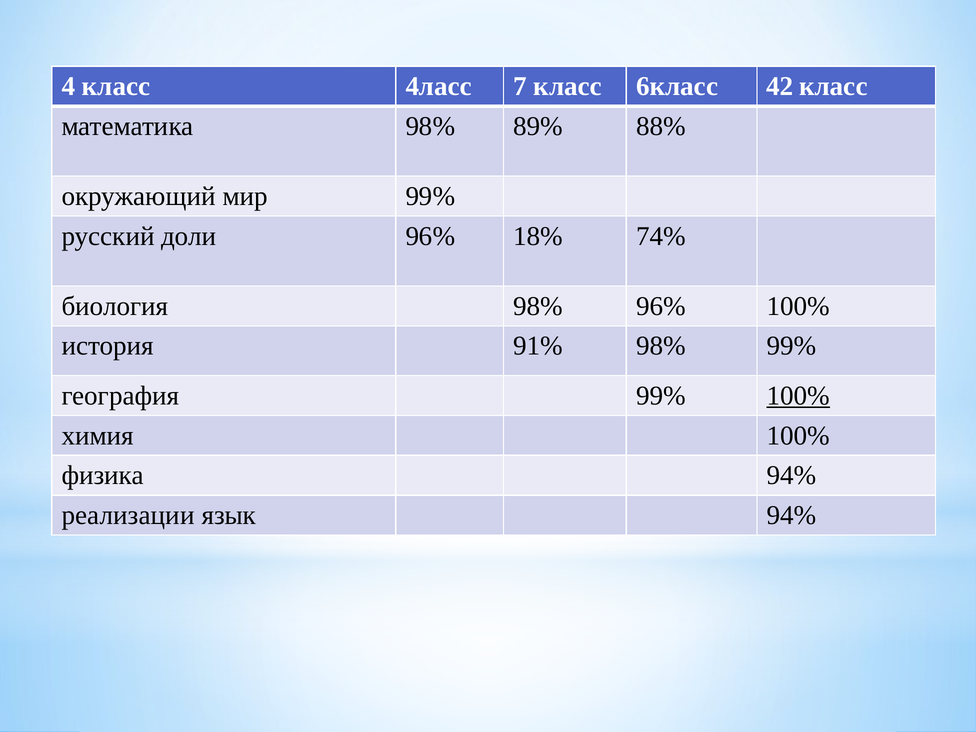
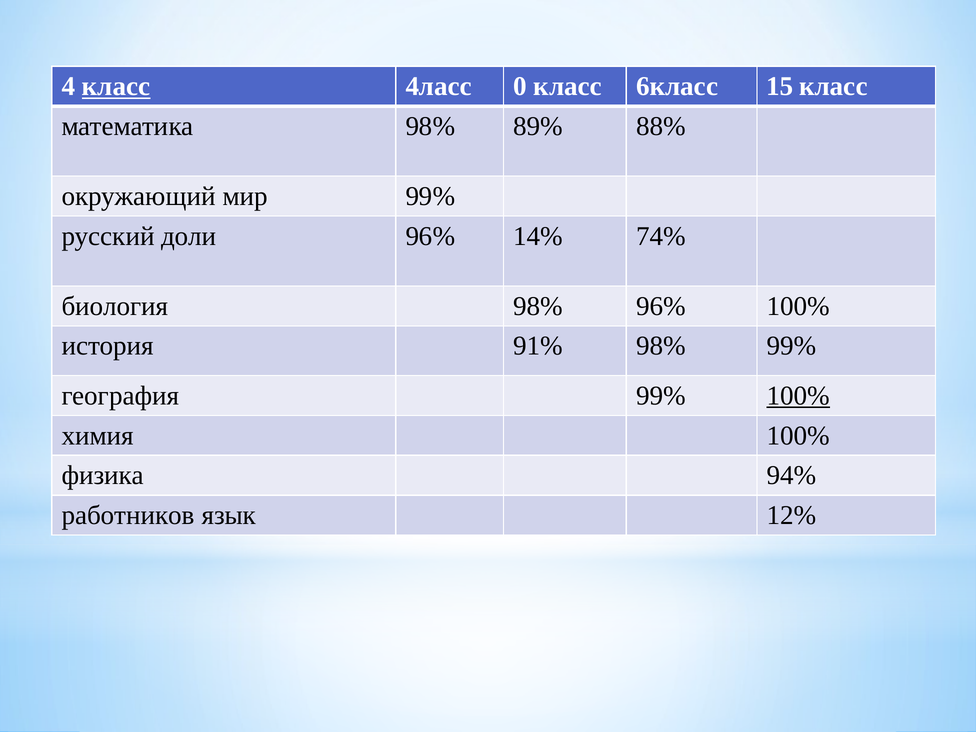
класс at (116, 86) underline: none -> present
7: 7 -> 0
42: 42 -> 15
18%: 18% -> 14%
реализации: реализации -> работников
язык 94%: 94% -> 12%
